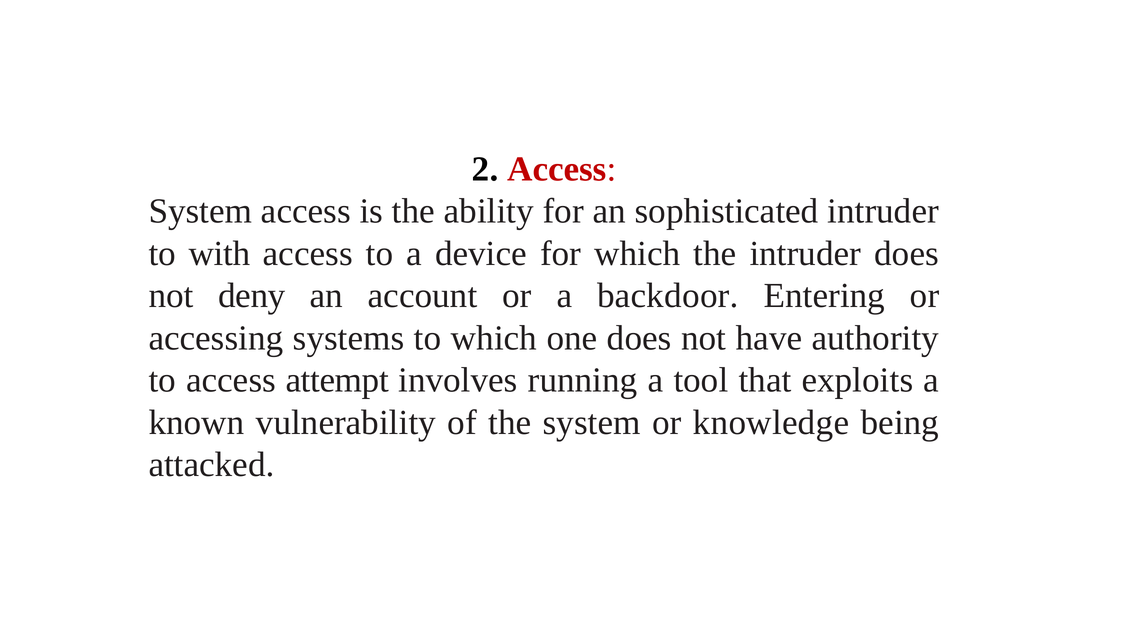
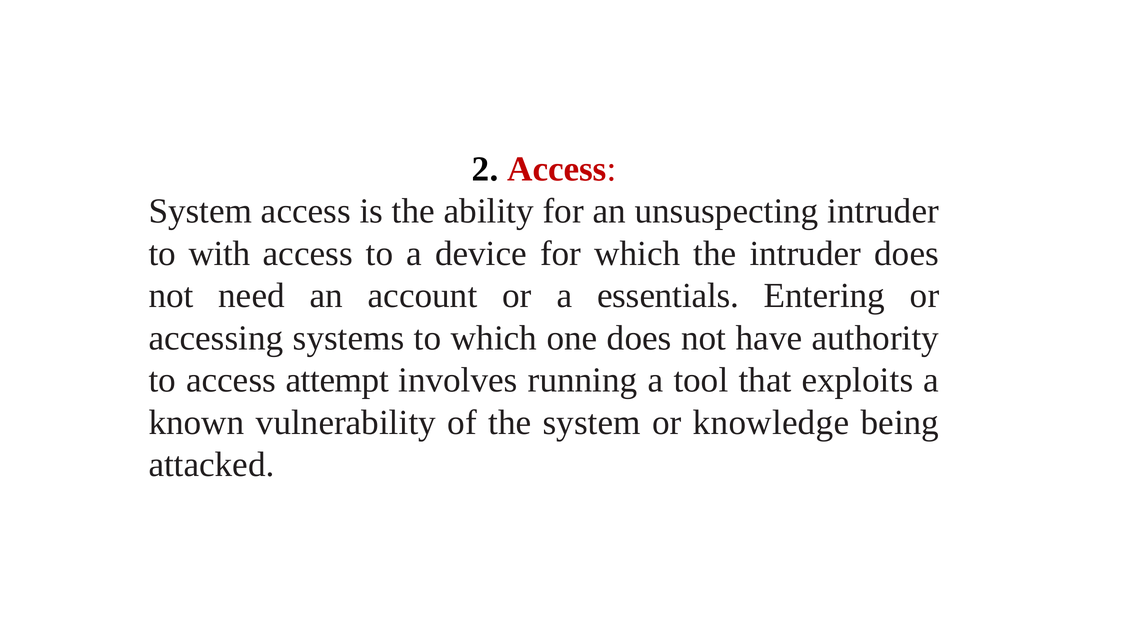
sophisticated: sophisticated -> unsuspecting
deny: deny -> need
backdoor: backdoor -> essentials
